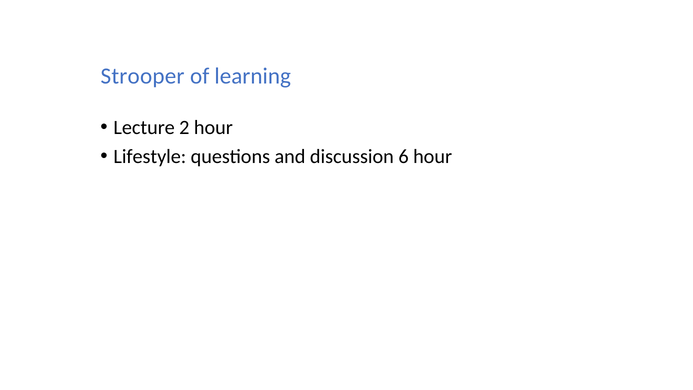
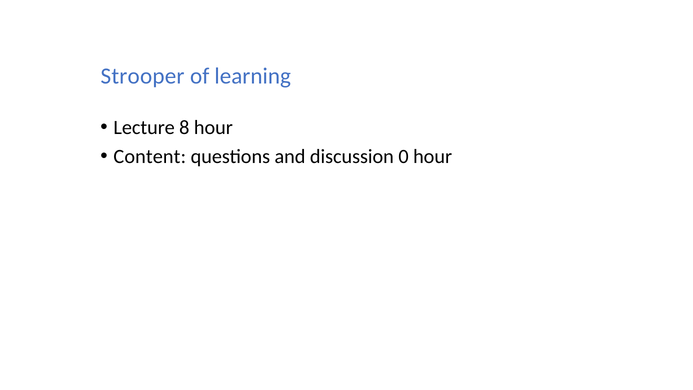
2: 2 -> 8
Lifestyle: Lifestyle -> Content
6: 6 -> 0
